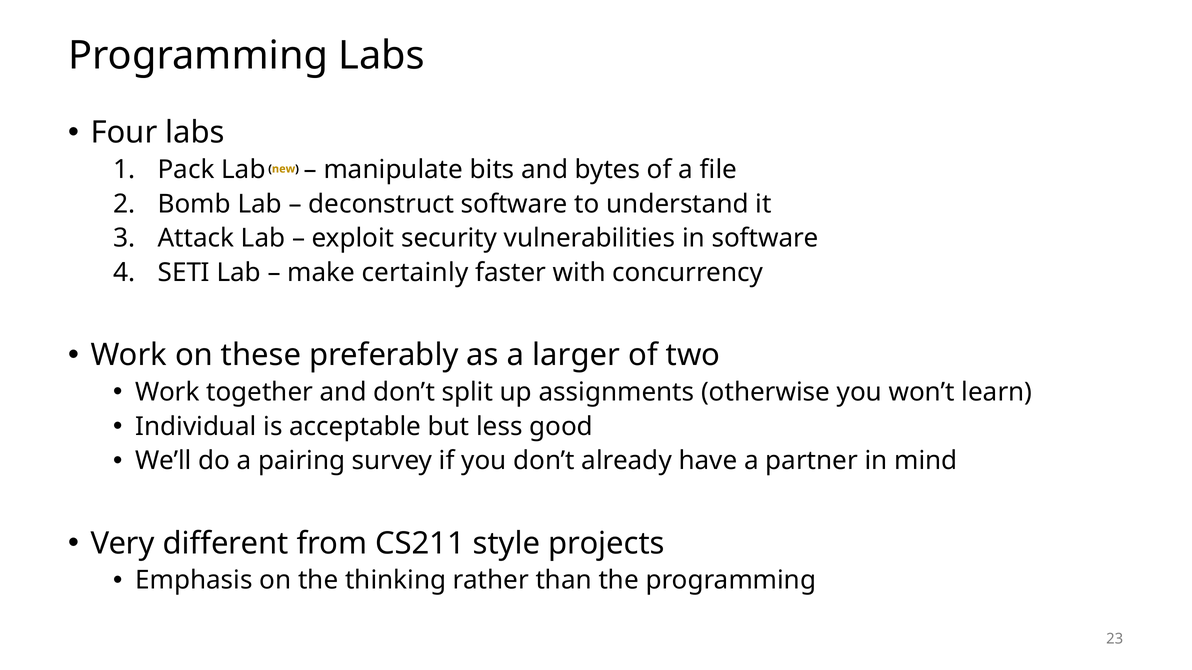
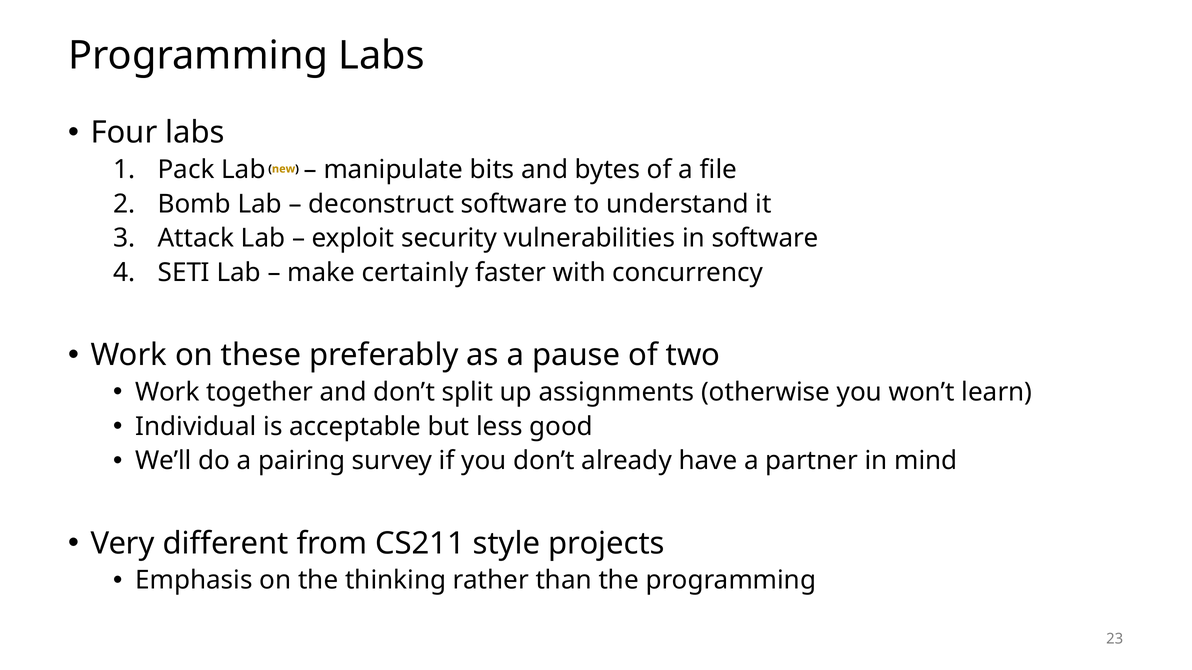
larger: larger -> pause
